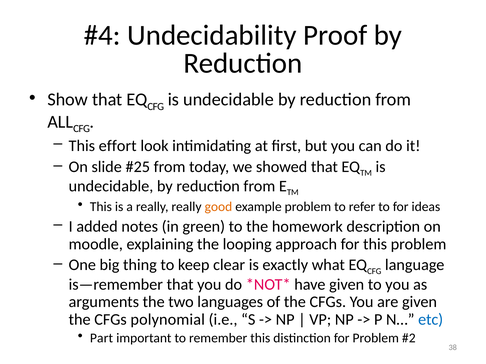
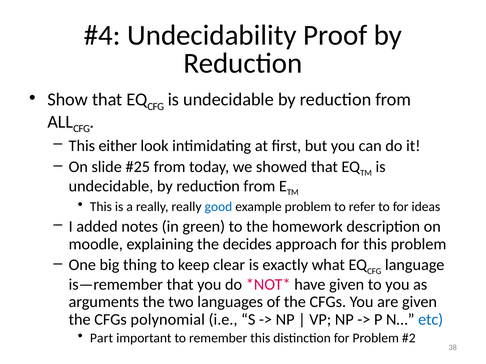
effort: effort -> either
good colour: orange -> blue
looping: looping -> decides
